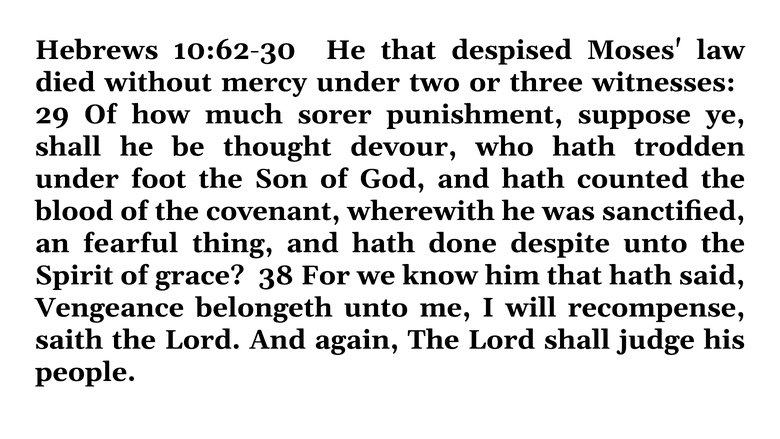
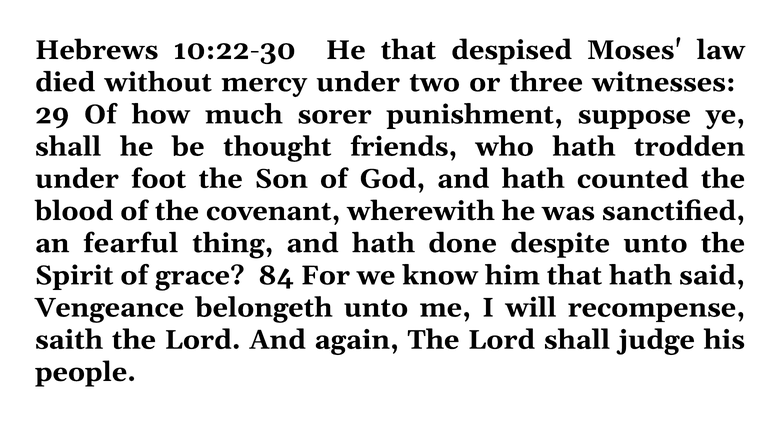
10:62-30: 10:62-30 -> 10:22-30
devour: devour -> friends
38: 38 -> 84
